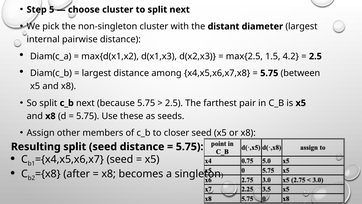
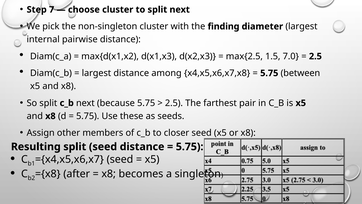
5: 5 -> 7
distant: distant -> finding
4.2: 4.2 -> 7.0
